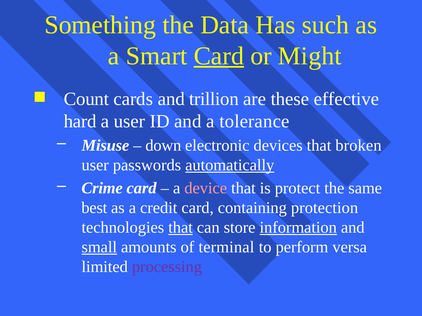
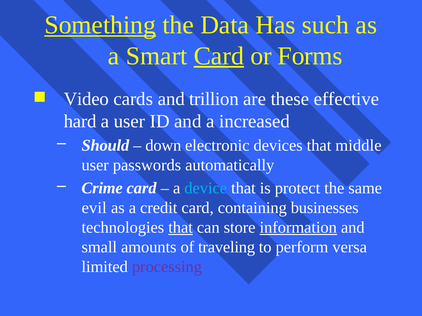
Something underline: none -> present
Might: Might -> Forms
Count: Count -> Video
tolerance: tolerance -> increased
Misuse: Misuse -> Should
broken: broken -> middle
automatically underline: present -> none
device colour: pink -> light blue
best: best -> evil
protection: protection -> businesses
small underline: present -> none
terminal: terminal -> traveling
